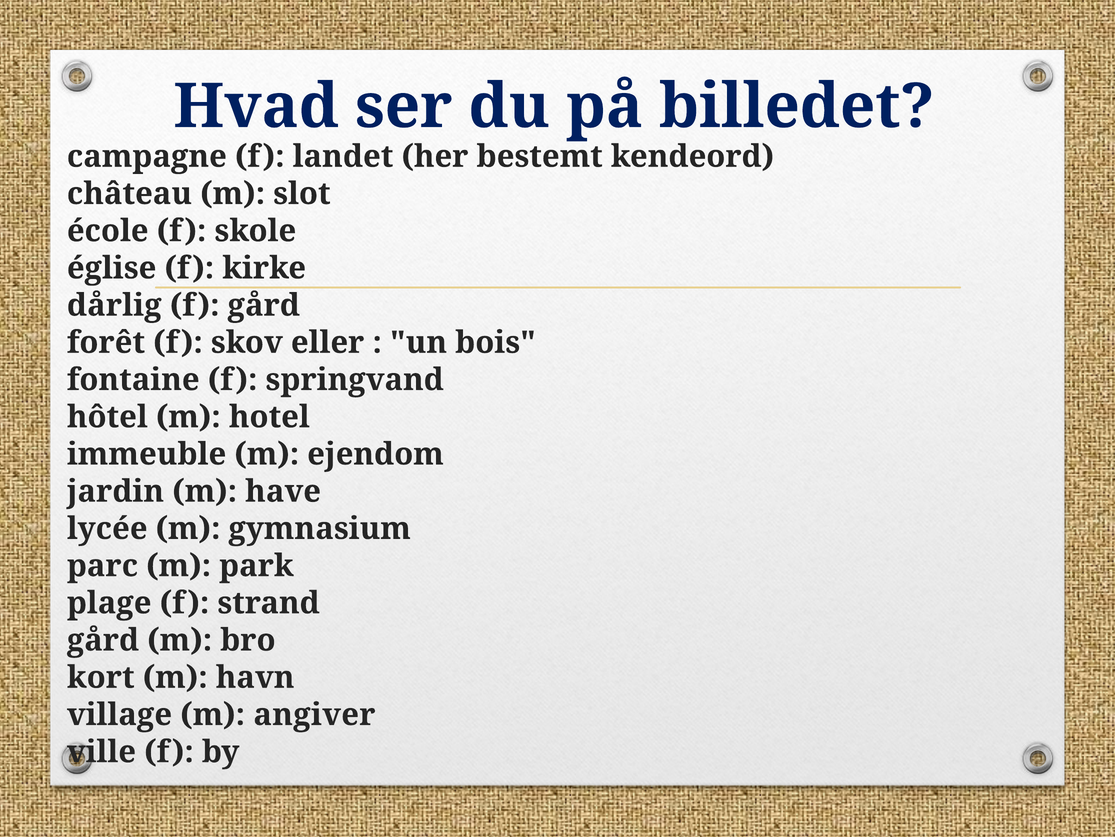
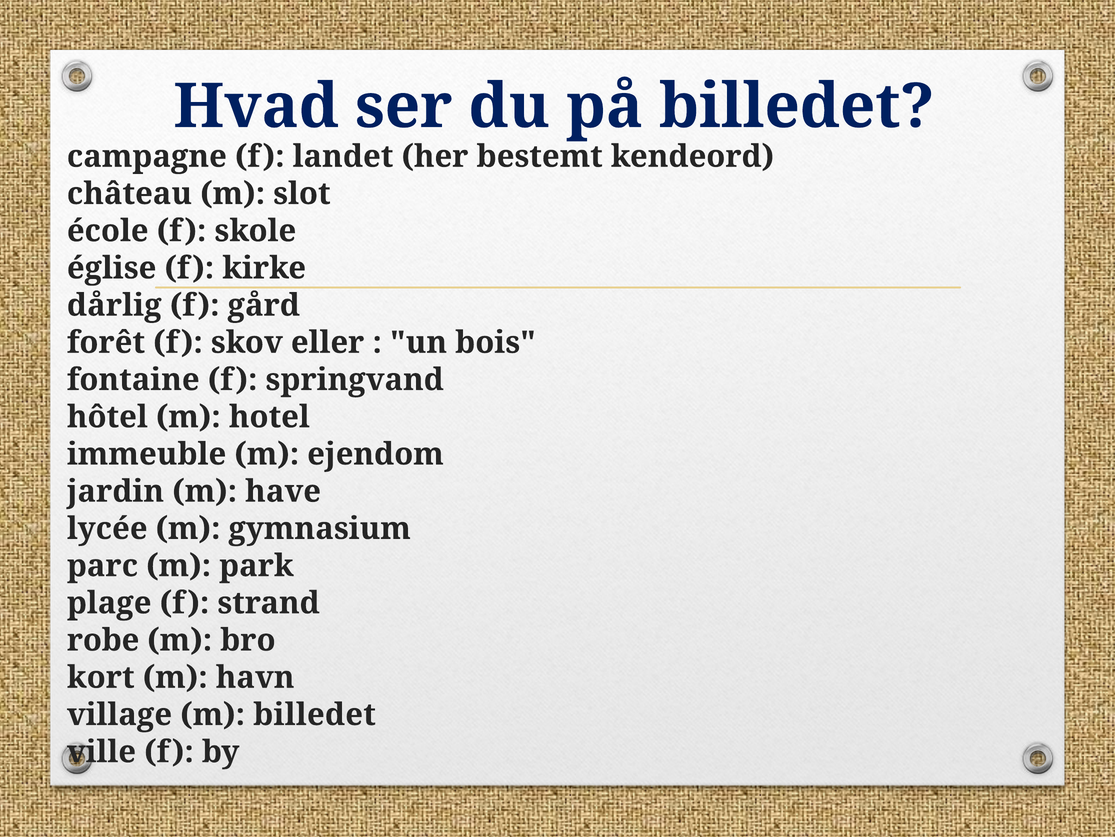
gård at (103, 640): gård -> robe
m angiver: angiver -> billedet
